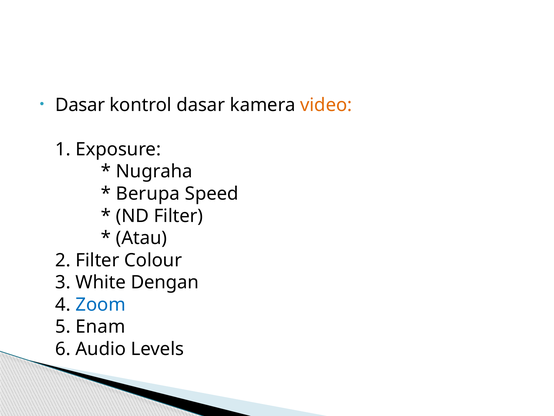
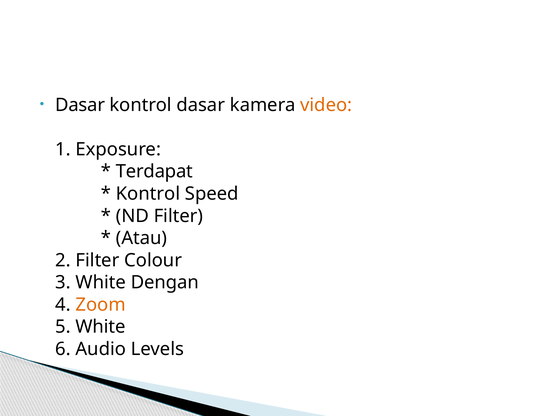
Nugraha: Nugraha -> Terdapat
Berupa at (148, 193): Berupa -> Kontrol
Zoom colour: blue -> orange
5 Enam: Enam -> White
